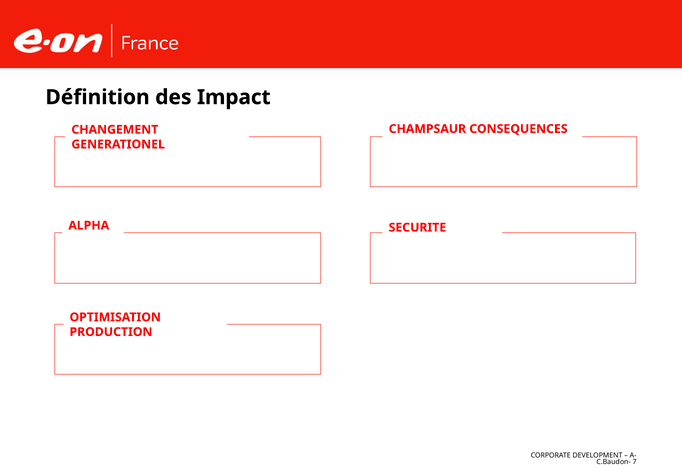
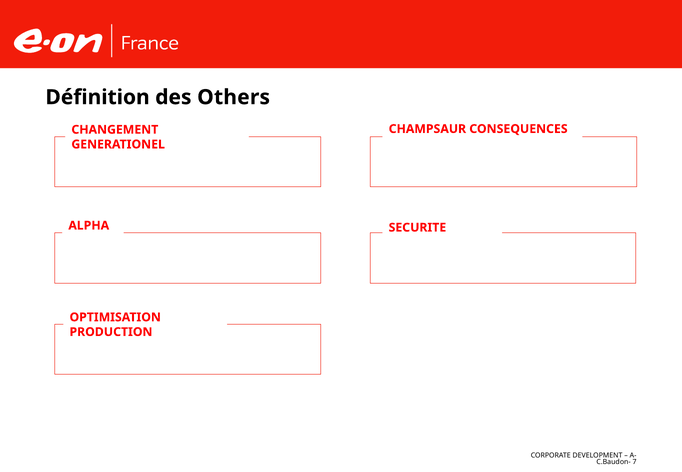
Impact: Impact -> Others
